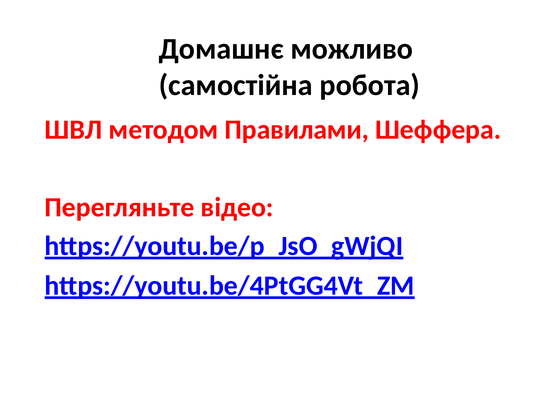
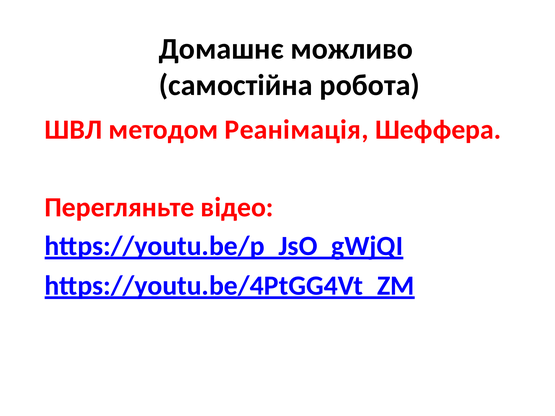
Правилами: Правилами -> Реанімація
